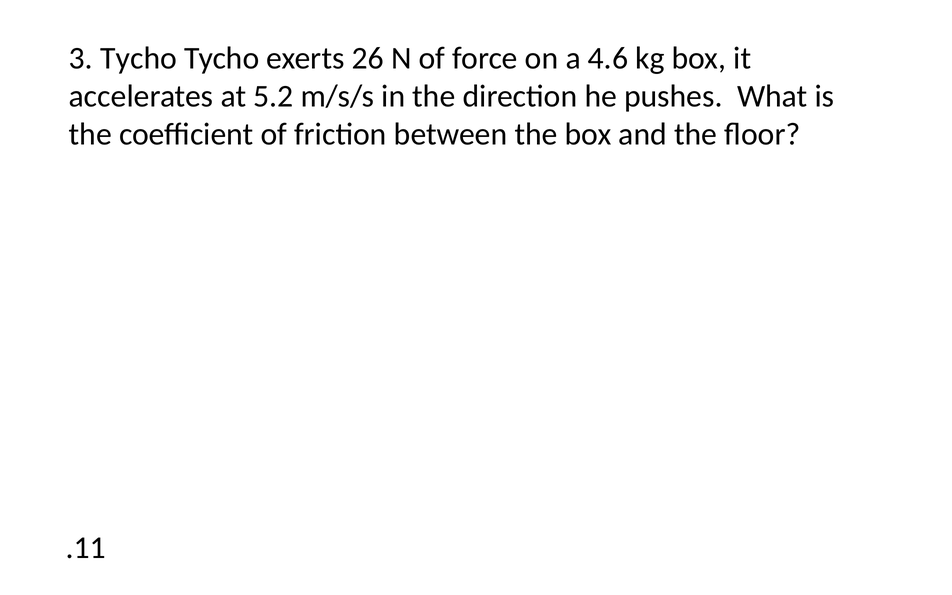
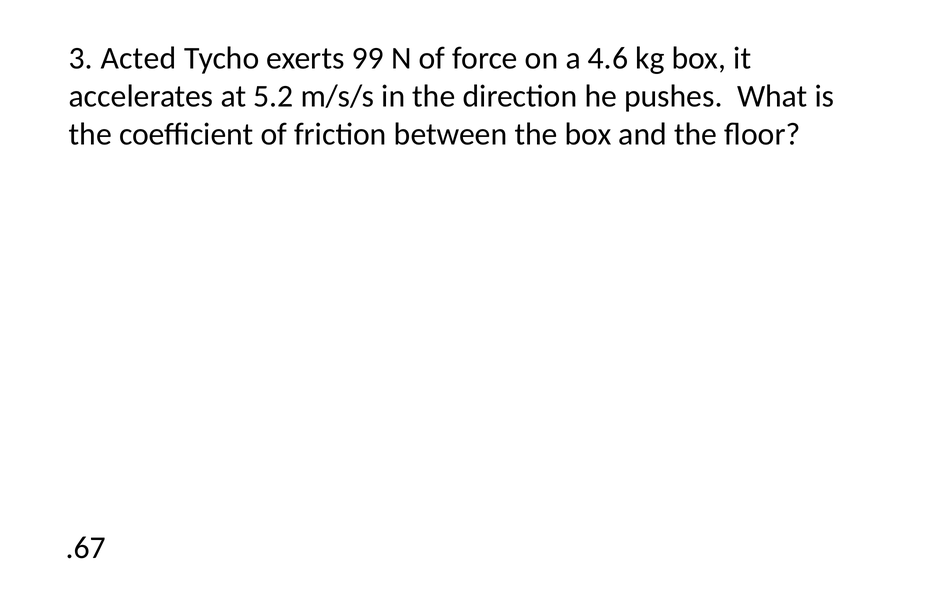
3 Tycho: Tycho -> Acted
26: 26 -> 99
.11: .11 -> .67
